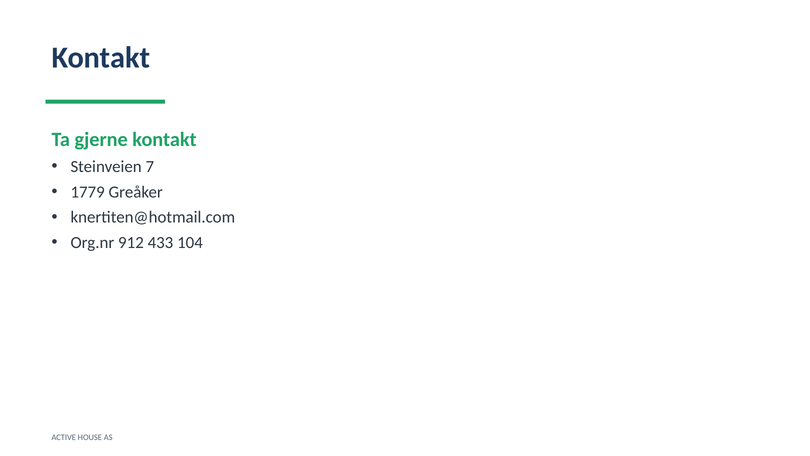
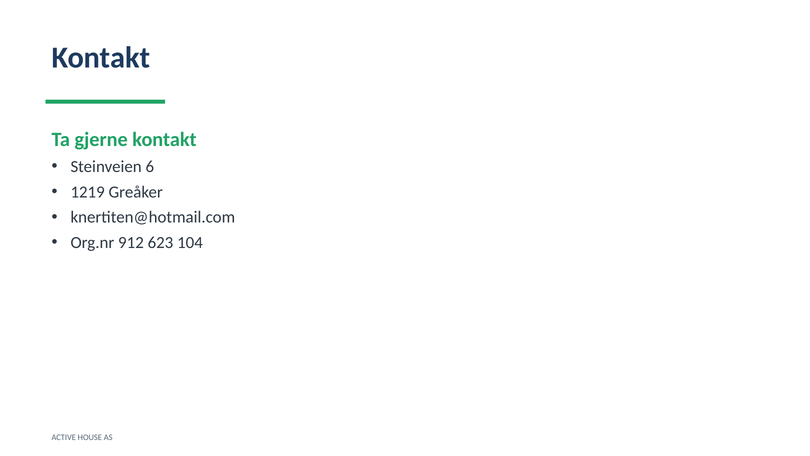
7: 7 -> 6
1779: 1779 -> 1219
433: 433 -> 623
